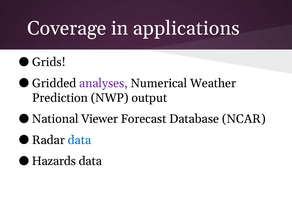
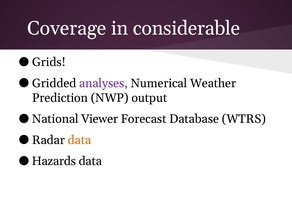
applications: applications -> considerable
NCAR: NCAR -> WTRS
data at (79, 140) colour: blue -> orange
